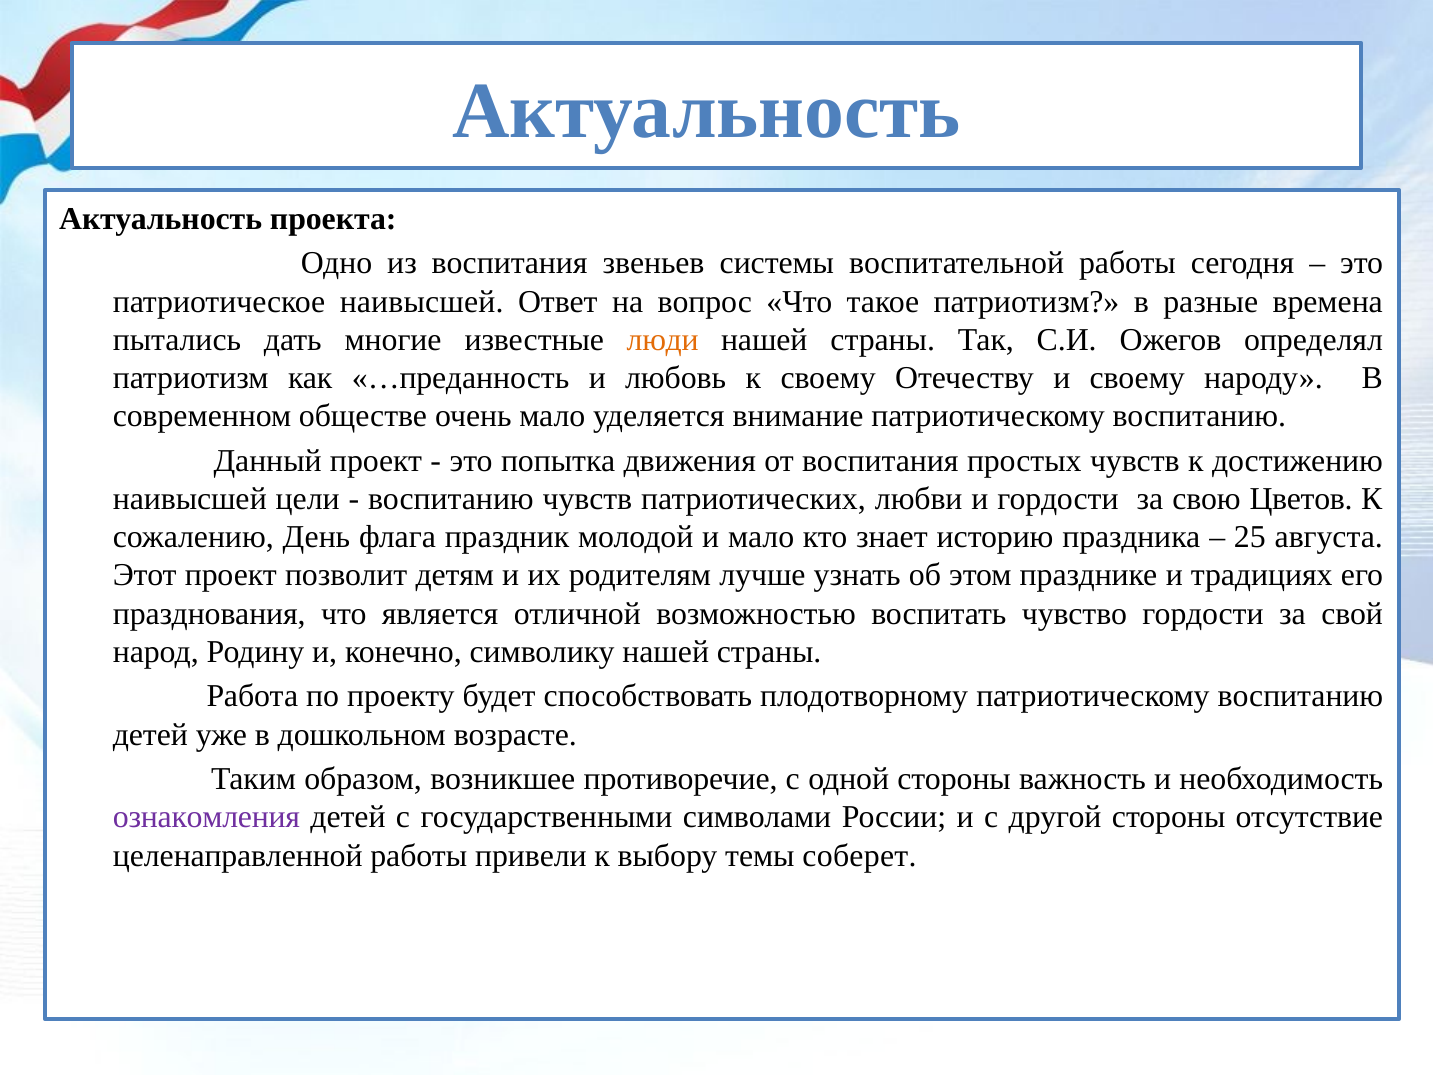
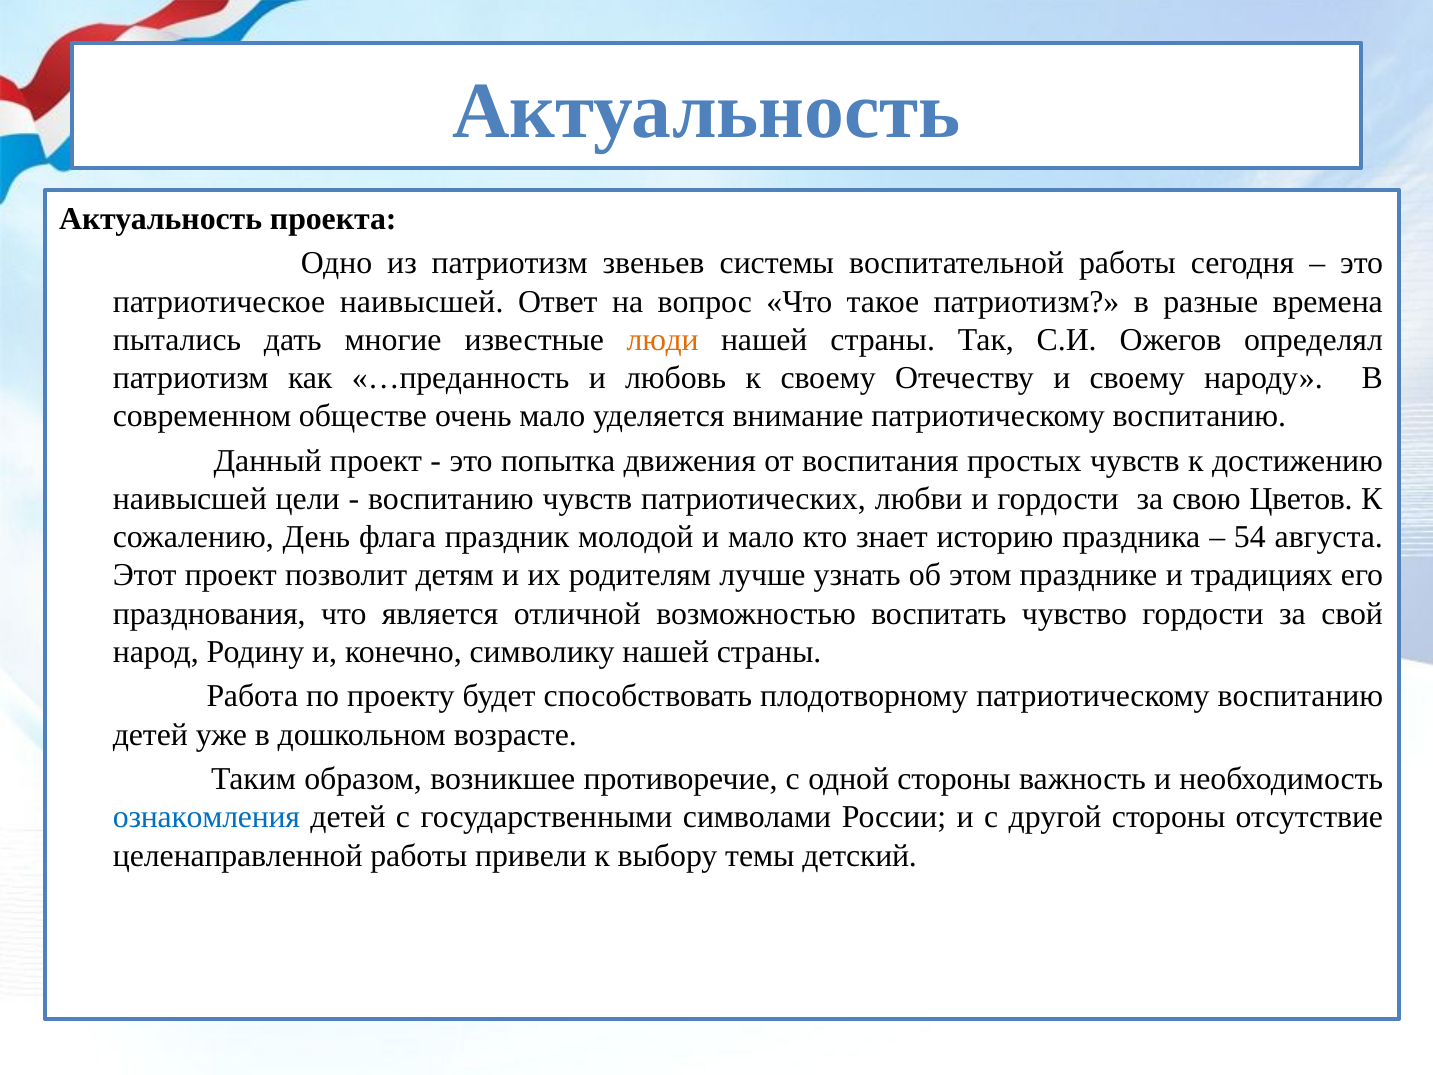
из воспитания: воспитания -> патриотизм
25: 25 -> 54
ознакомления colour: purple -> blue
соберет: соберет -> детский
